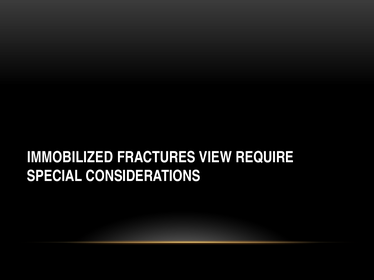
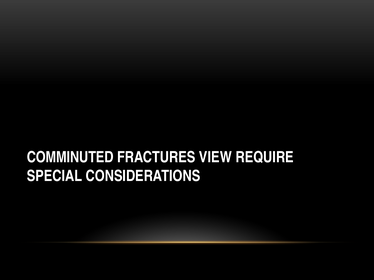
IMMOBILIZED: IMMOBILIZED -> COMMINUTED
